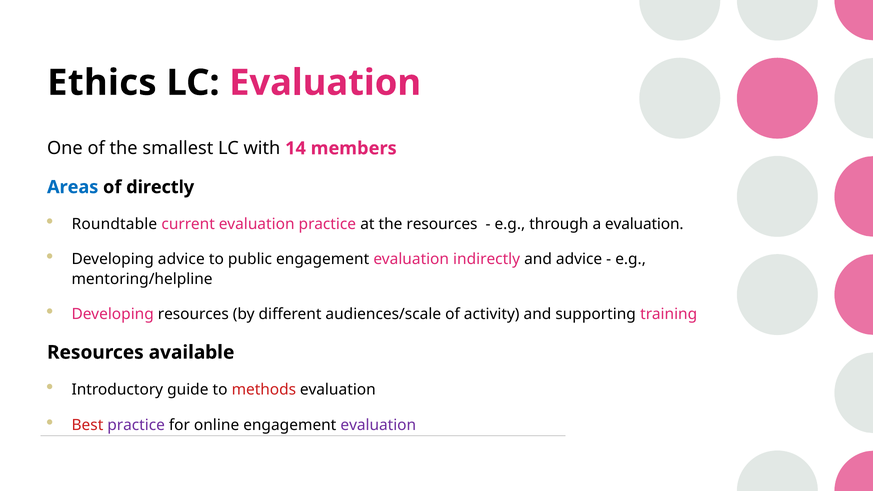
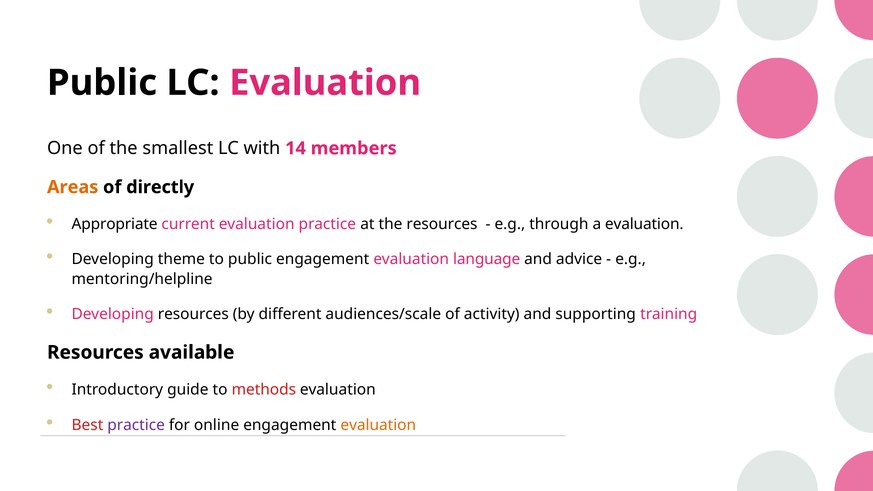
Ethics at (102, 83): Ethics -> Public
Areas colour: blue -> orange
Roundtable: Roundtable -> Appropriate
Developing advice: advice -> theme
indirectly: indirectly -> language
evaluation at (378, 425) colour: purple -> orange
